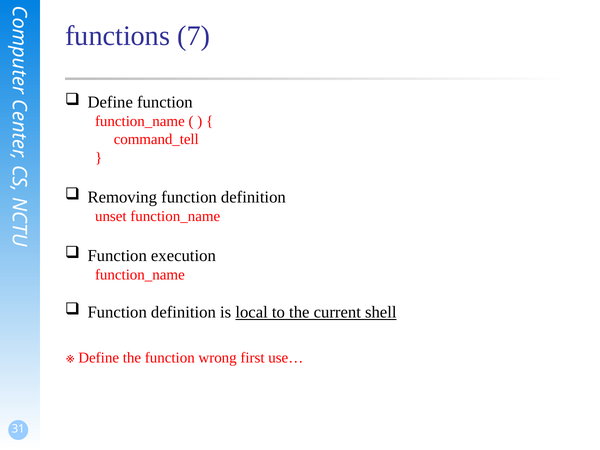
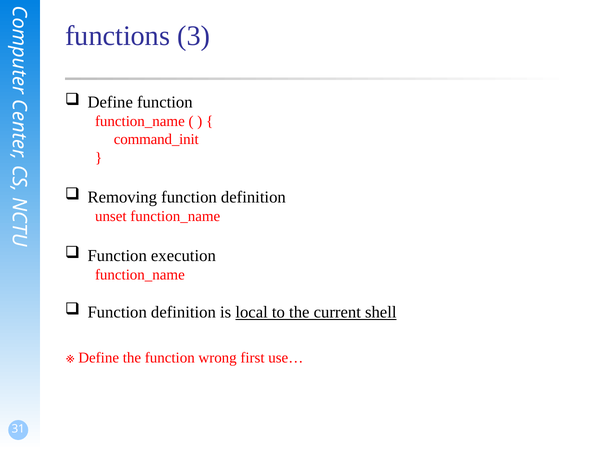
7: 7 -> 3
command_tell: command_tell -> command_init
